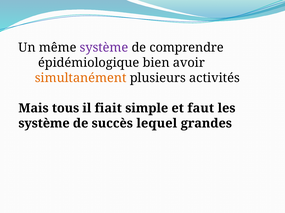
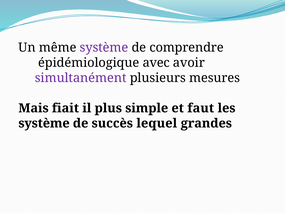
bien: bien -> avec
simultanément colour: orange -> purple
activités: activités -> mesures
tous: tous -> fiait
fiait: fiait -> plus
